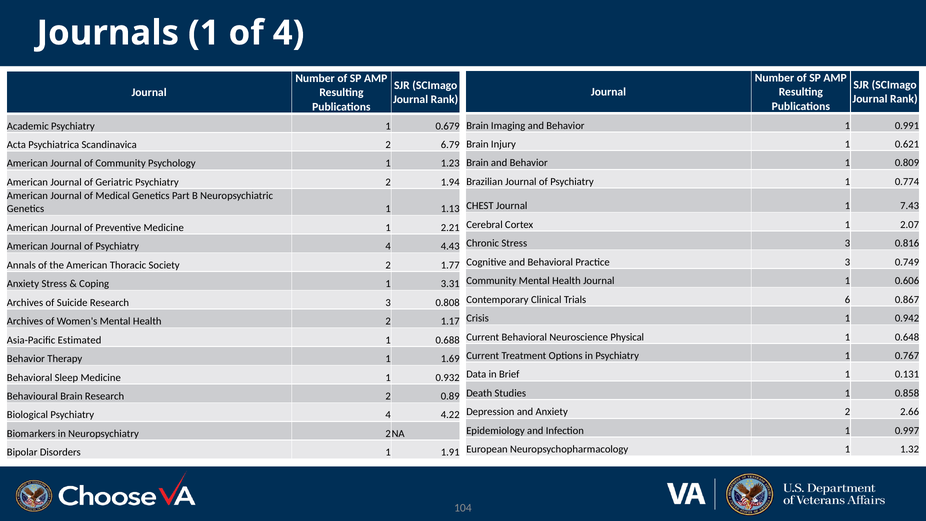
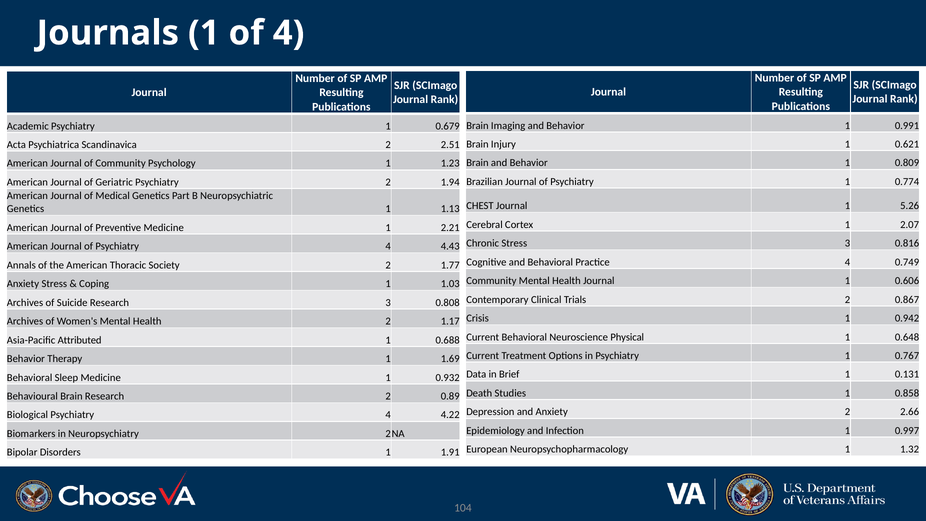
6.79: 6.79 -> 2.51
7.43: 7.43 -> 5.26
Practice 3: 3 -> 4
3.31: 3.31 -> 1.03
Trials 6: 6 -> 2
Estimated: Estimated -> Attributed
